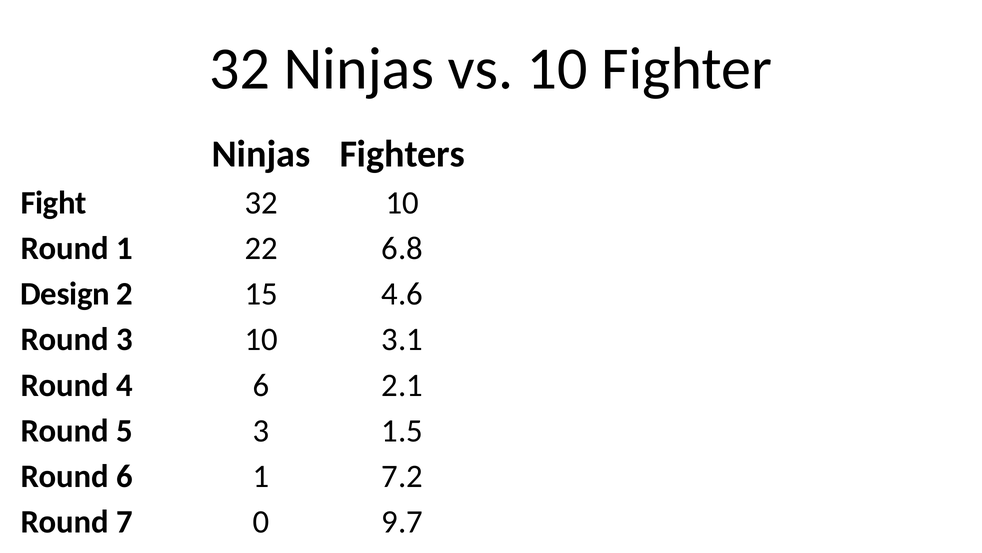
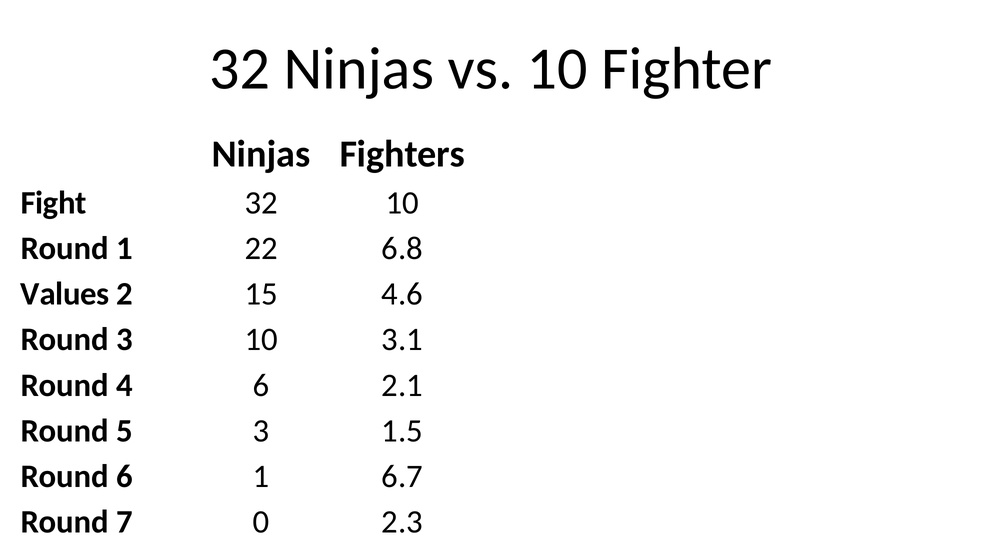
Design: Design -> Values
7.2: 7.2 -> 6.7
9.7: 9.7 -> 2.3
